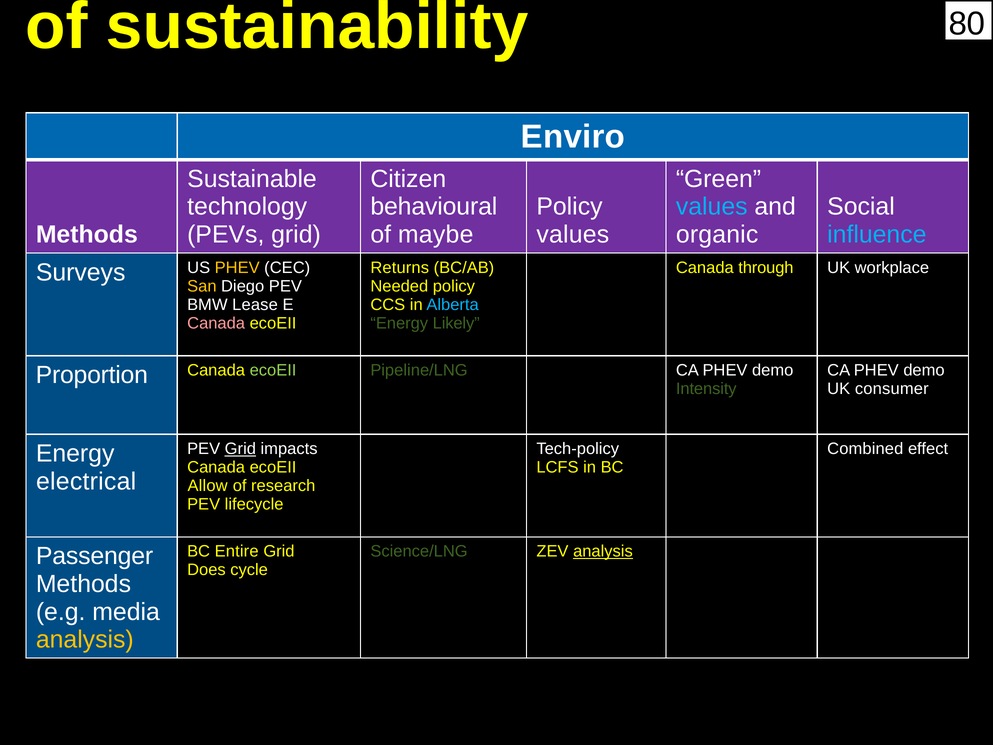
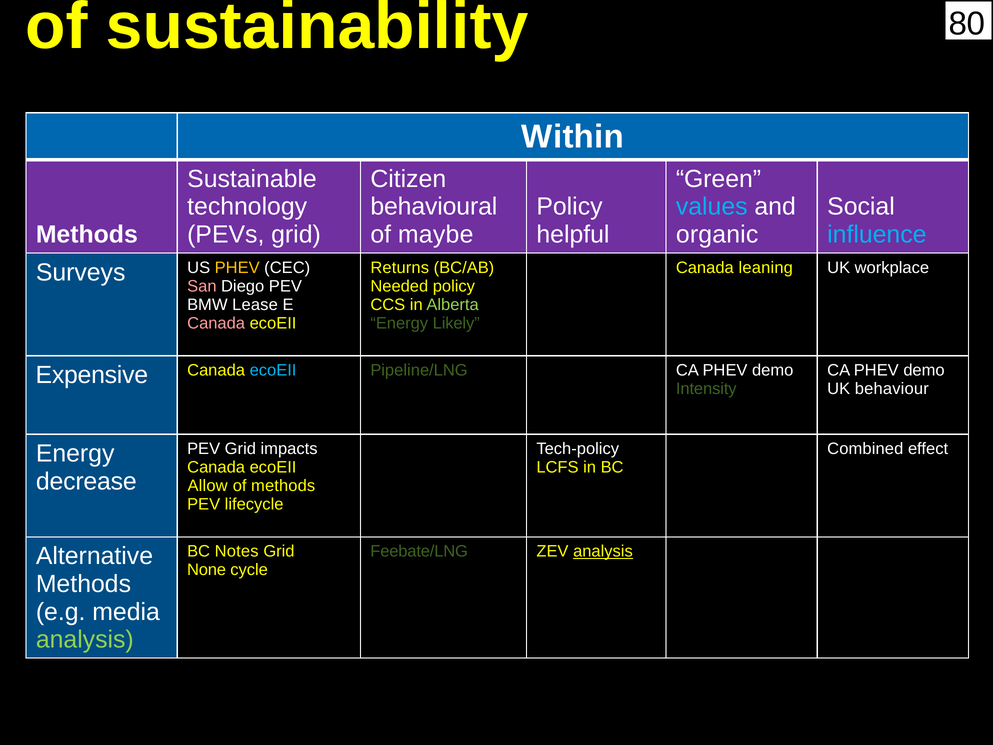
Enviro: Enviro -> Within
values at (573, 234): values -> helpful
through: through -> leaning
San colour: yellow -> pink
Alberta colour: light blue -> light green
Proportion: Proportion -> Expensive
ecoEII at (273, 370) colour: light green -> light blue
consumer: consumer -> behaviour
Grid at (240, 449) underline: present -> none
electrical: electrical -> decrease
of research: research -> methods
Entire: Entire -> Notes
Science/LNG: Science/LNG -> Feebate/LNG
Passenger: Passenger -> Alternative
Does: Does -> None
analysis at (85, 639) colour: yellow -> light green
